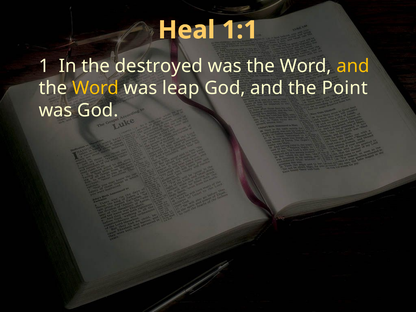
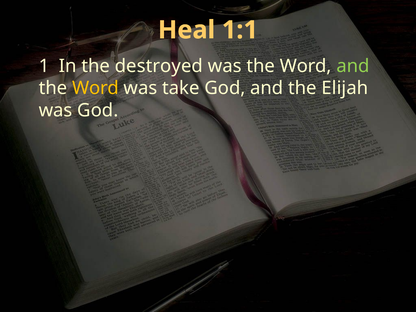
and at (353, 66) colour: yellow -> light green
leap: leap -> take
Point: Point -> Elijah
